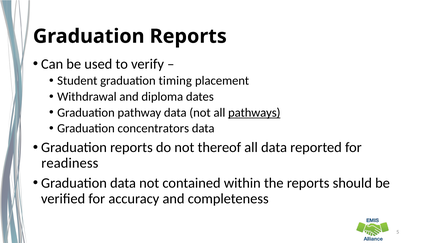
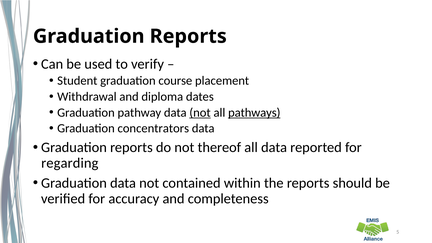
timing: timing -> course
not at (200, 113) underline: none -> present
readiness: readiness -> regarding
